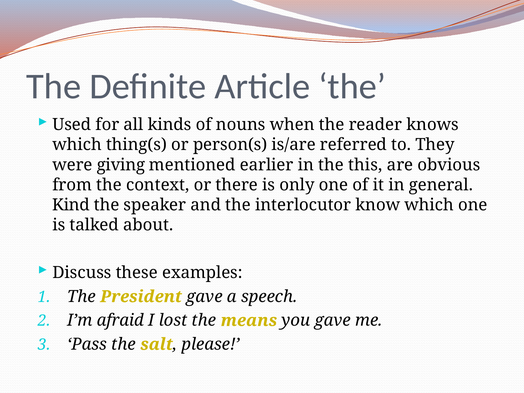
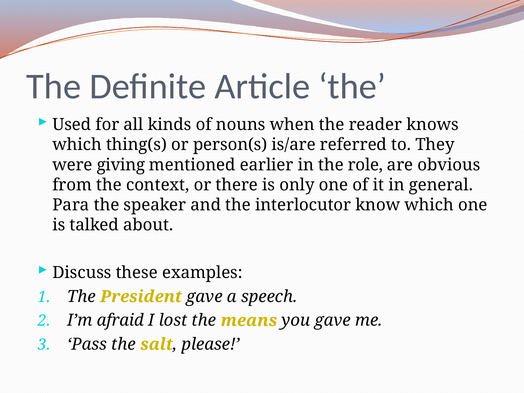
this: this -> role
Kind: Kind -> Para
